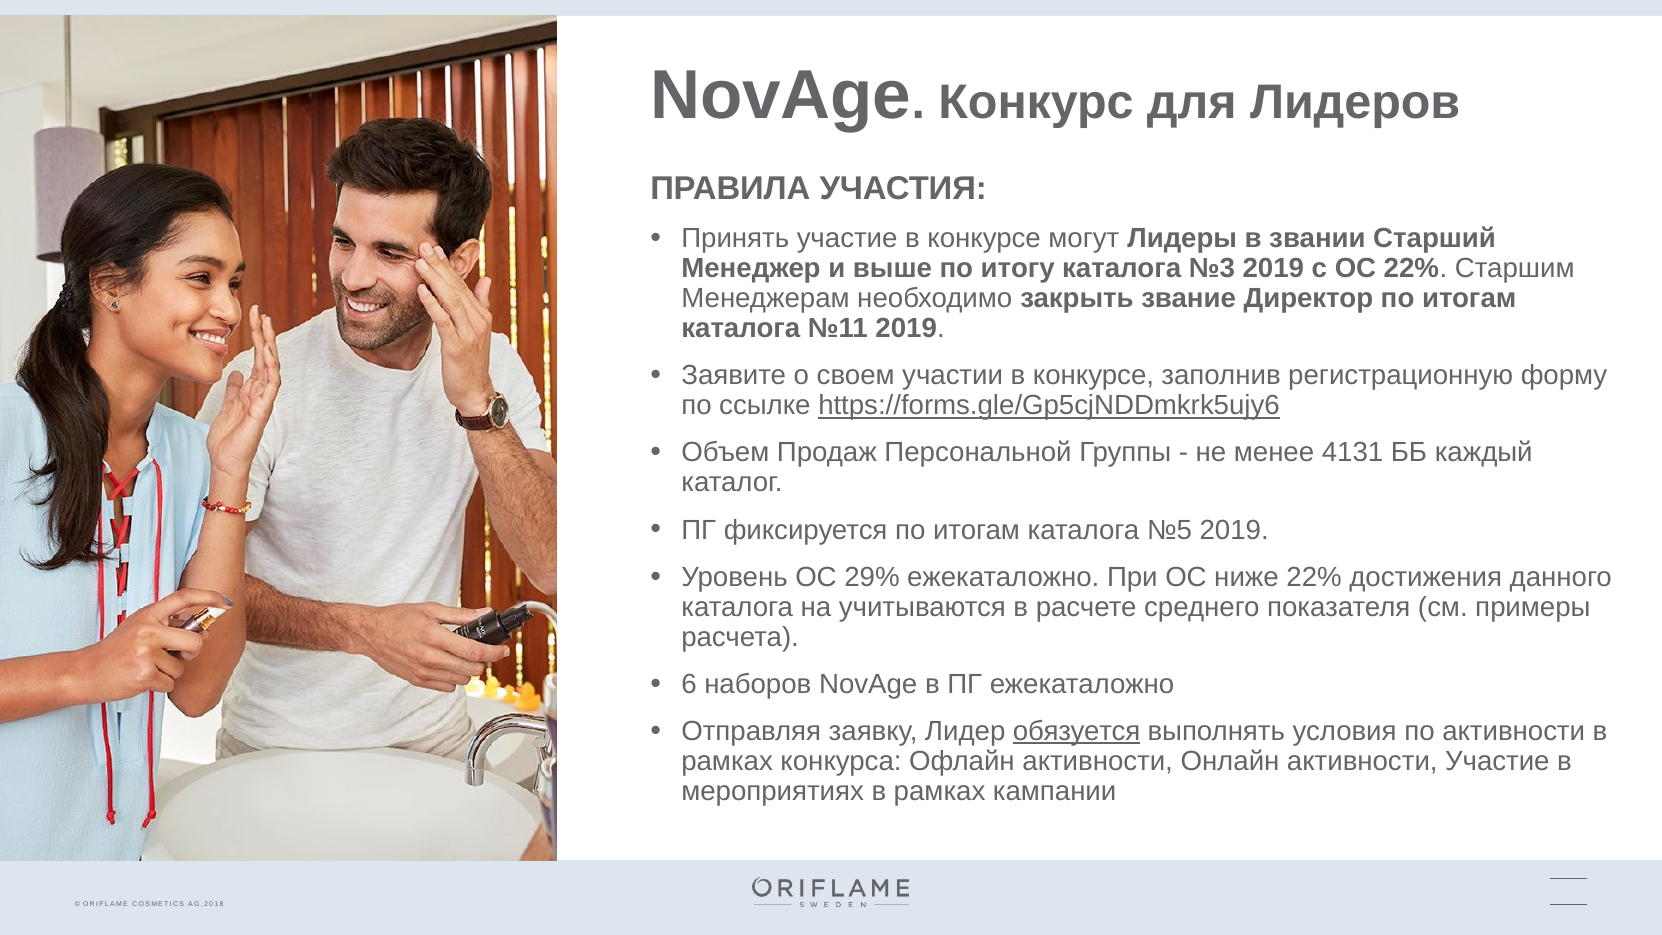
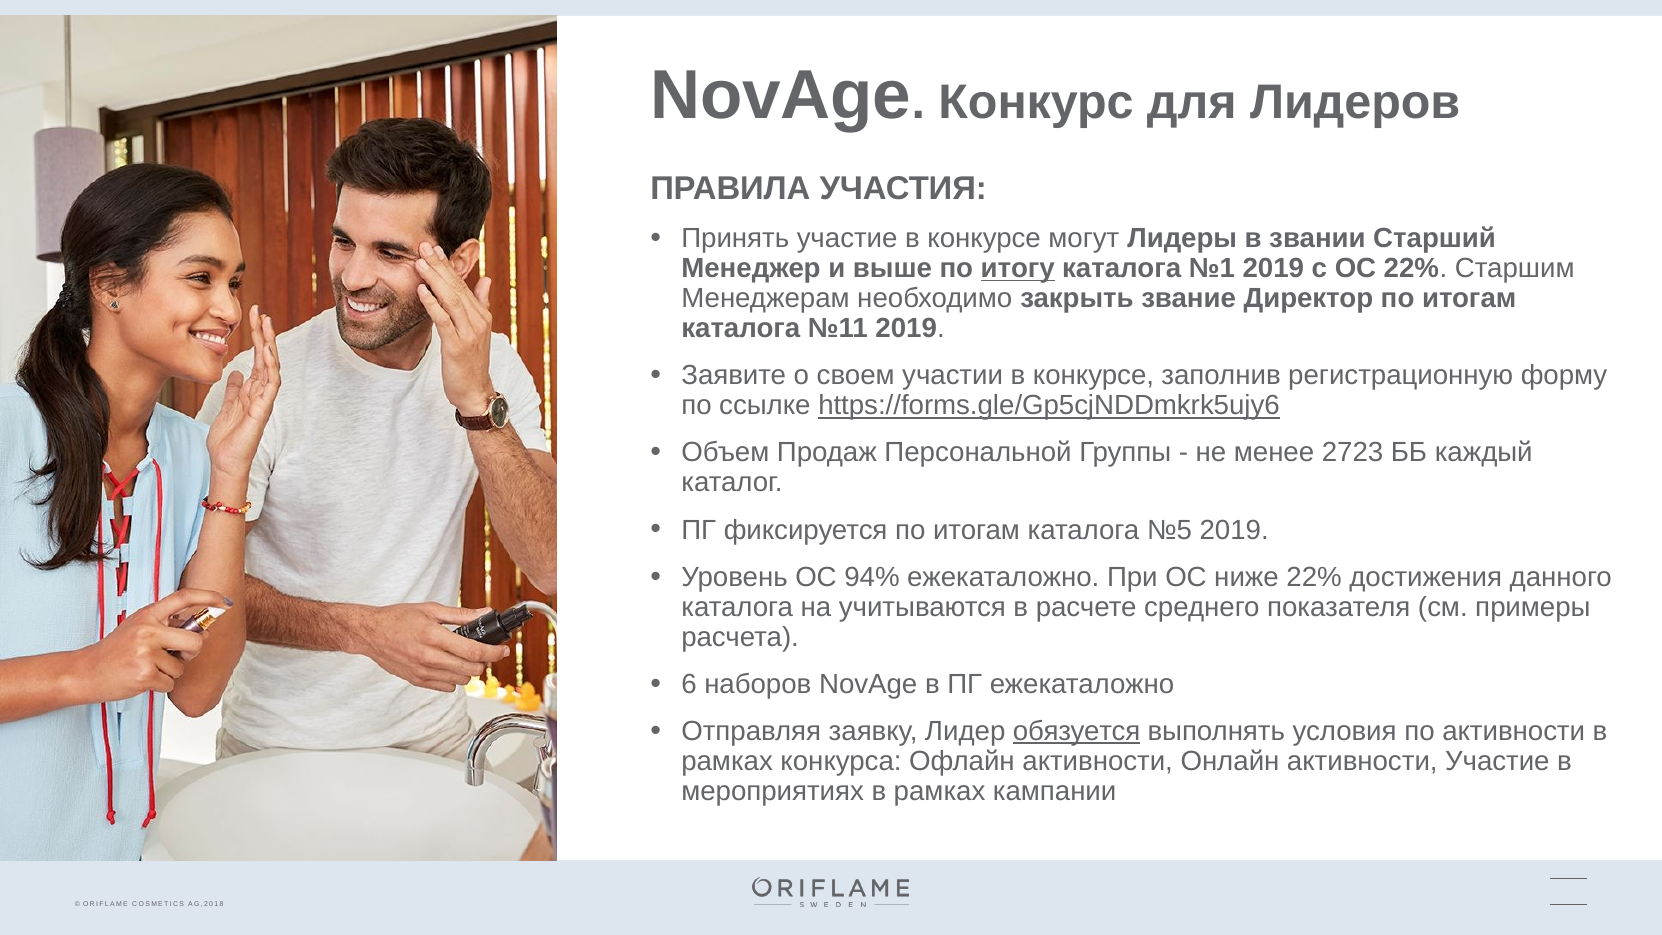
итогу underline: none -> present
№3: №3 -> №1
4131: 4131 -> 2723
29%: 29% -> 94%
